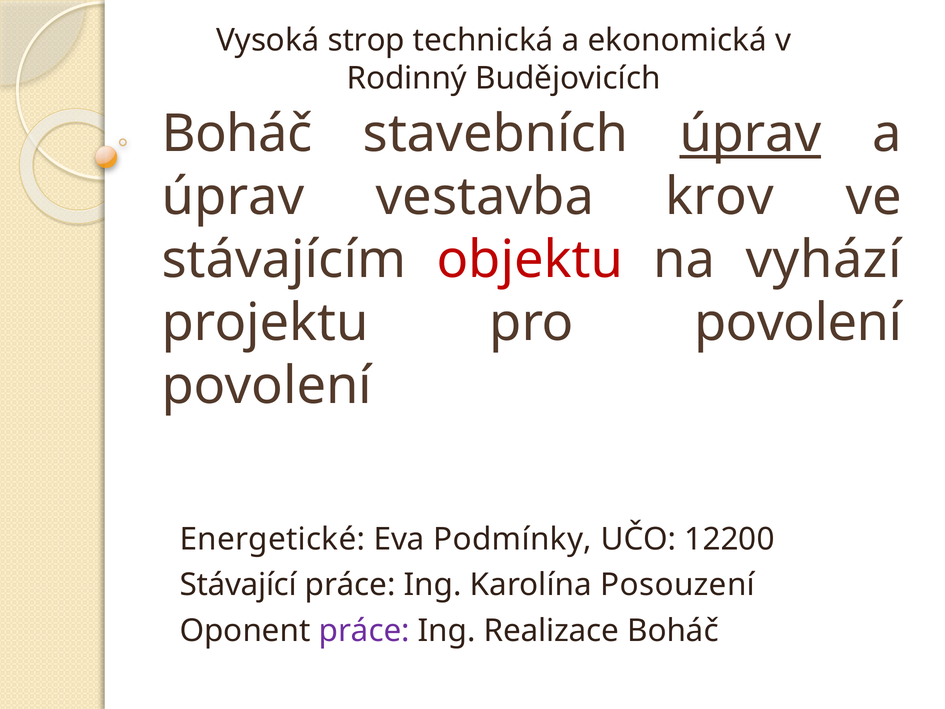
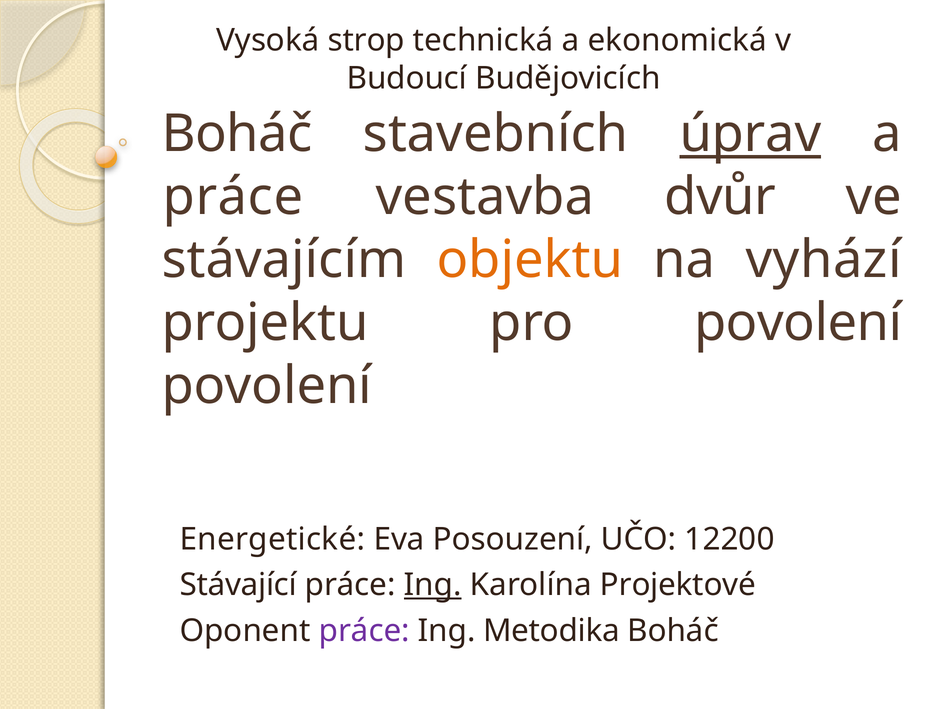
Rodinný: Rodinný -> Budoucí
úprav at (233, 197): úprav -> práce
krov: krov -> dvůr
objektu colour: red -> orange
Podmínky: Podmínky -> Posouzení
Ing at (433, 585) underline: none -> present
Posouzení: Posouzení -> Projektové
Realizace: Realizace -> Metodika
